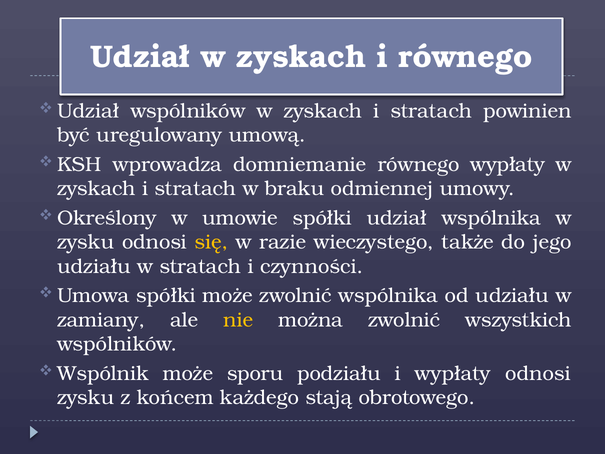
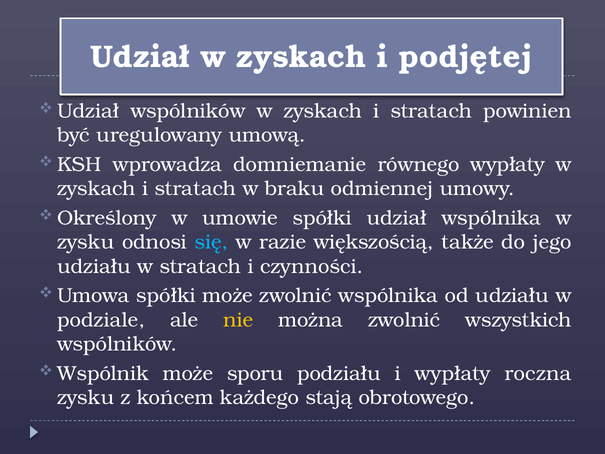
i równego: równego -> podjętej
się colour: yellow -> light blue
wieczystego: wieczystego -> większością
zamiany: zamiany -> podziale
wypłaty odnosi: odnosi -> roczna
